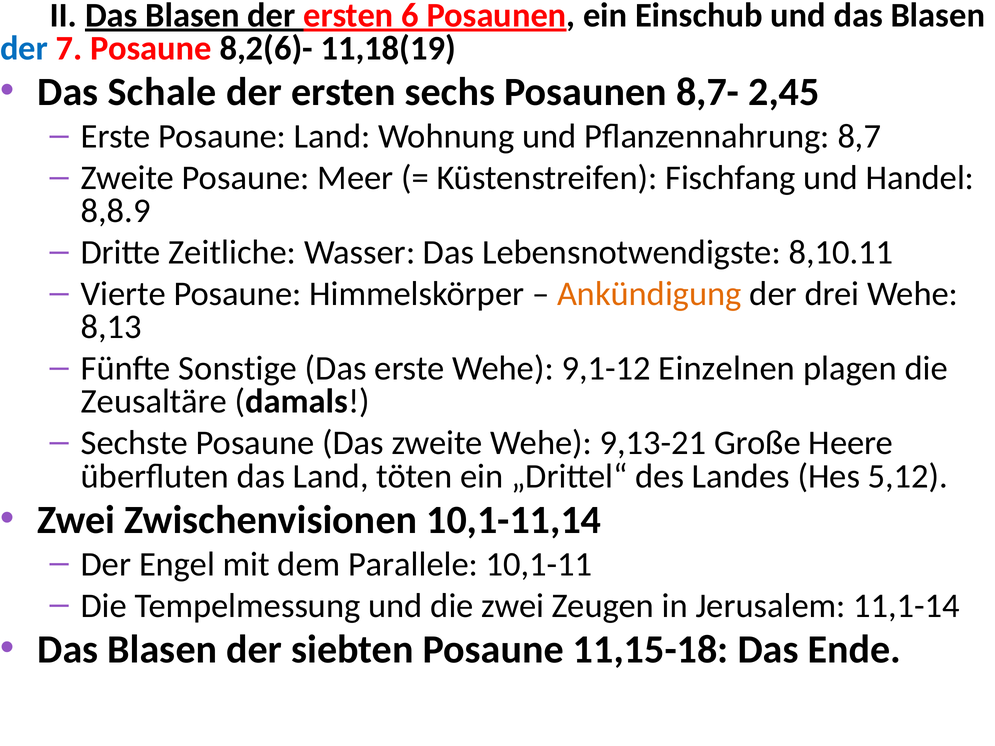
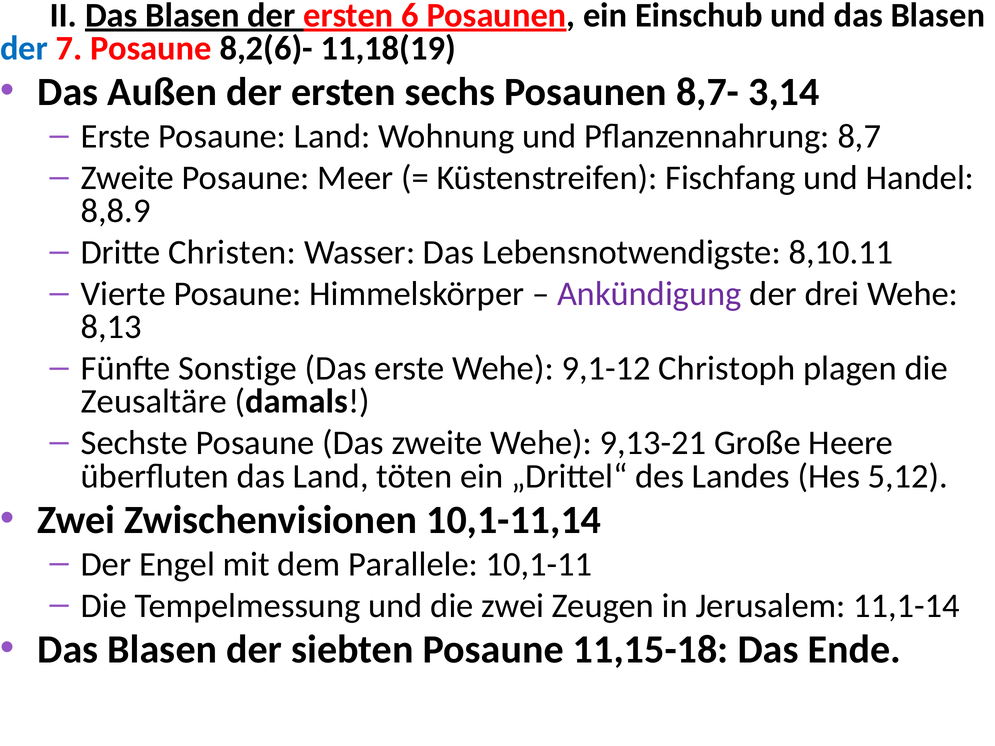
Schale: Schale -> Außen
2,45: 2,45 -> 3,14
Zeitliche: Zeitliche -> Christen
Ankündigung colour: orange -> purple
Einzelnen: Einzelnen -> Christoph
